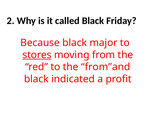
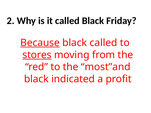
Because underline: none -> present
black major: major -> called
from”and: from”and -> most”and
